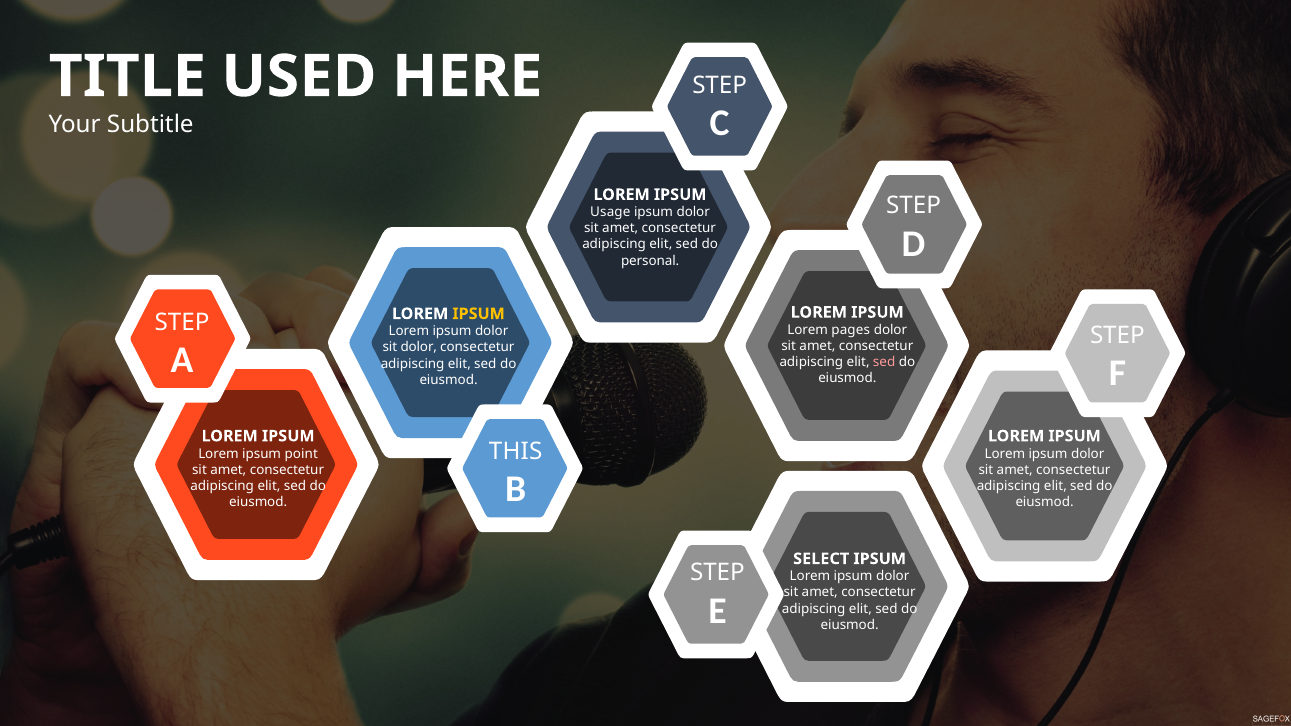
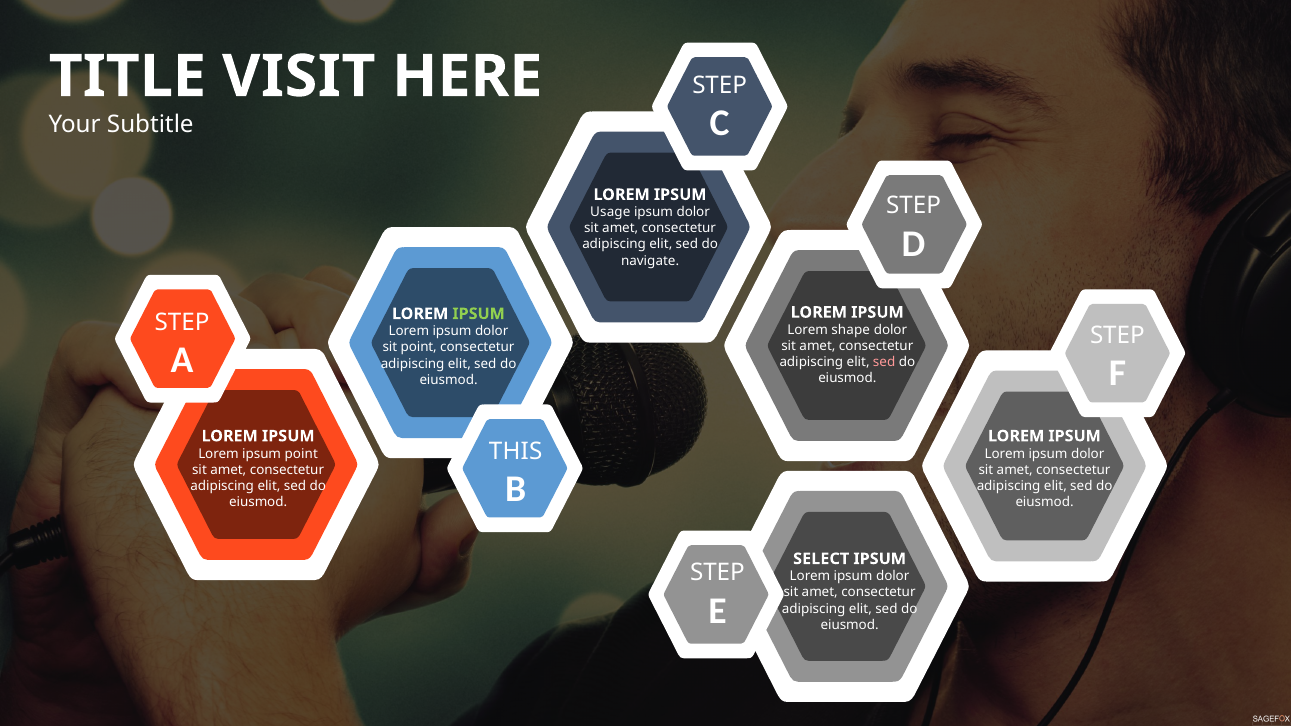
USED: USED -> VISIT
personal: personal -> navigate
IPSUM at (479, 314) colour: yellow -> light green
pages: pages -> shape
sit dolor: dolor -> point
